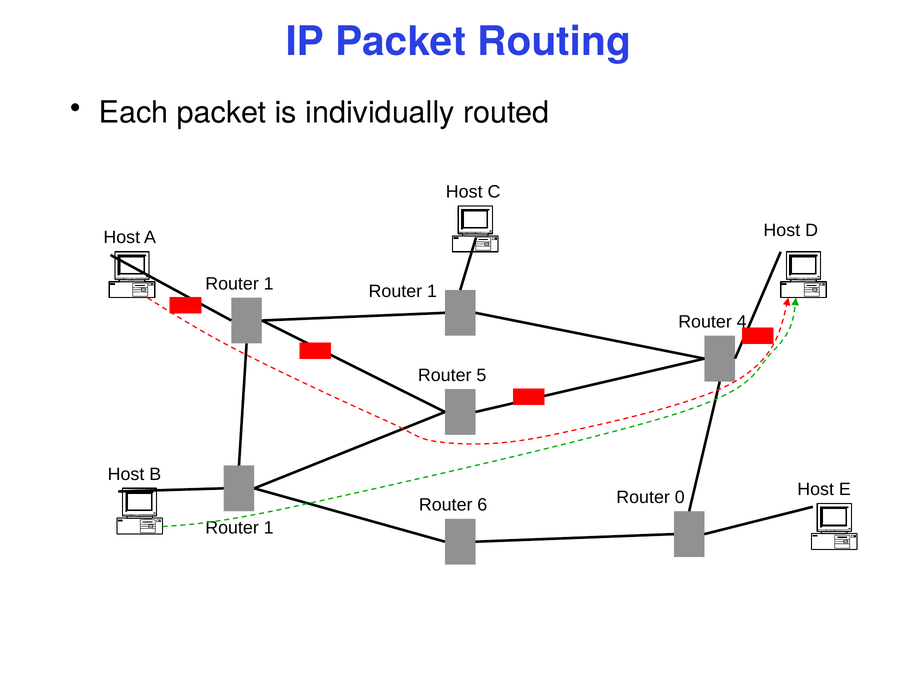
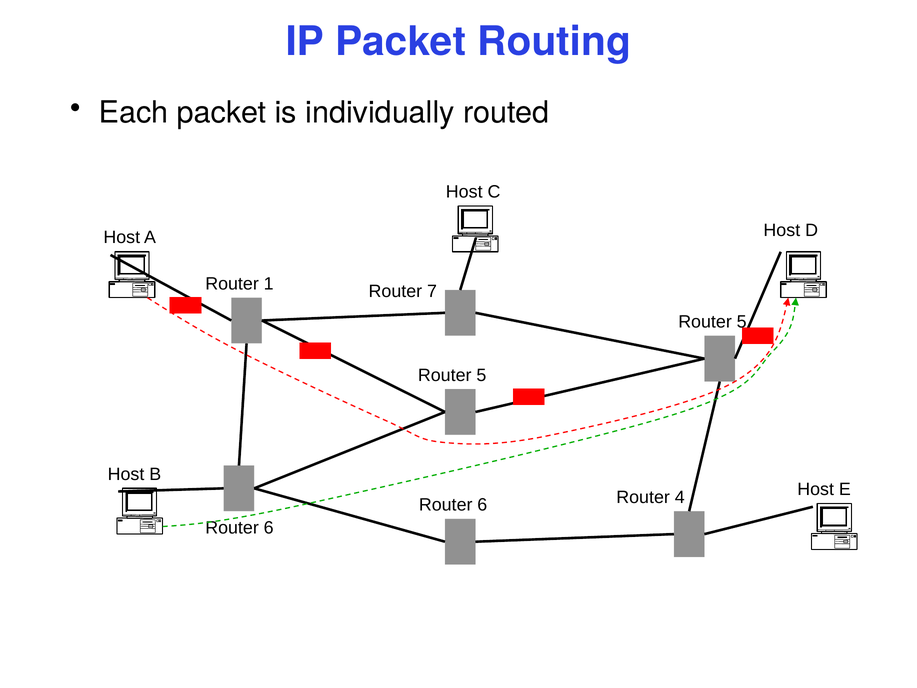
1 Router 1: 1 -> 7
4 at (742, 322): 4 -> 5
0: 0 -> 4
1 at (269, 528): 1 -> 6
